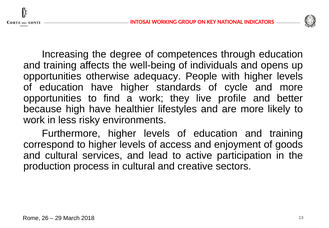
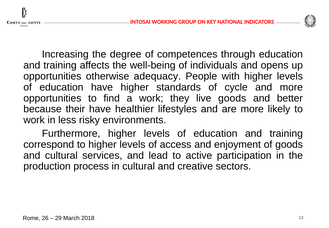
live profile: profile -> goods
high: high -> their
